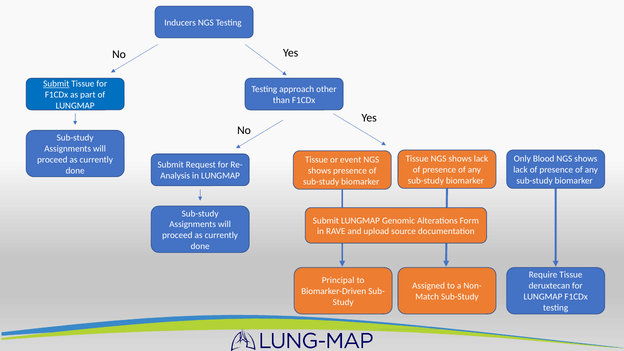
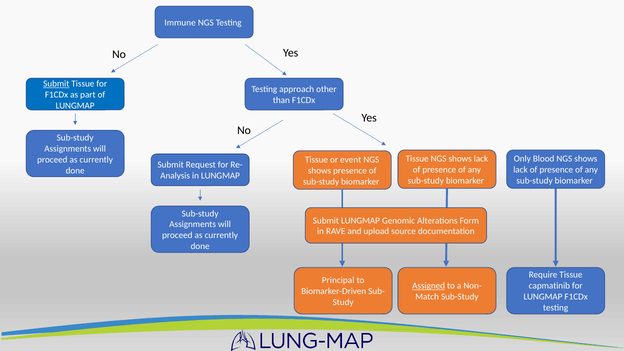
Inducers: Inducers -> Immune
Assigned underline: none -> present
deruxtecan: deruxtecan -> capmatinib
